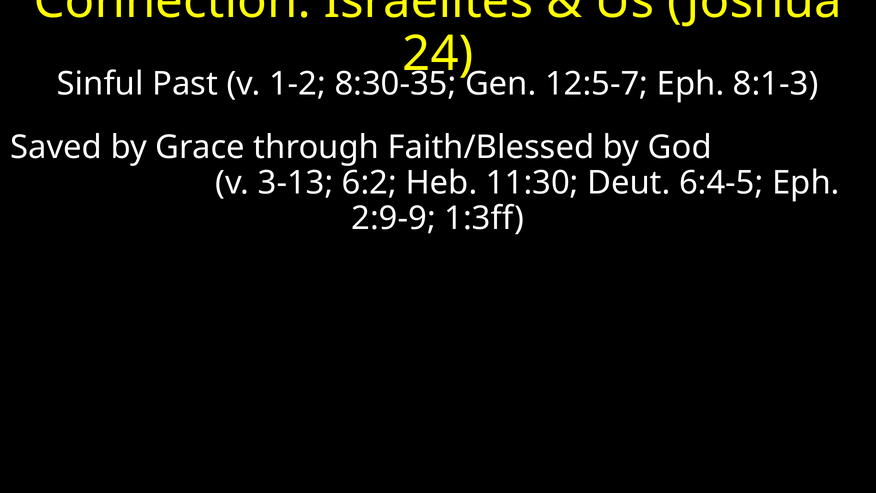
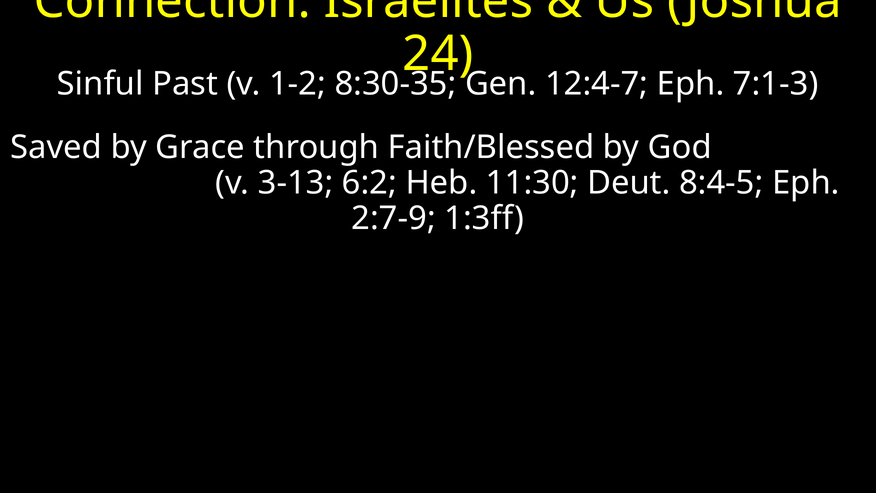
12:5-7: 12:5-7 -> 12:4-7
8:1-3: 8:1-3 -> 7:1-3
6:4-5: 6:4-5 -> 8:4-5
2:9-9: 2:9-9 -> 2:7-9
